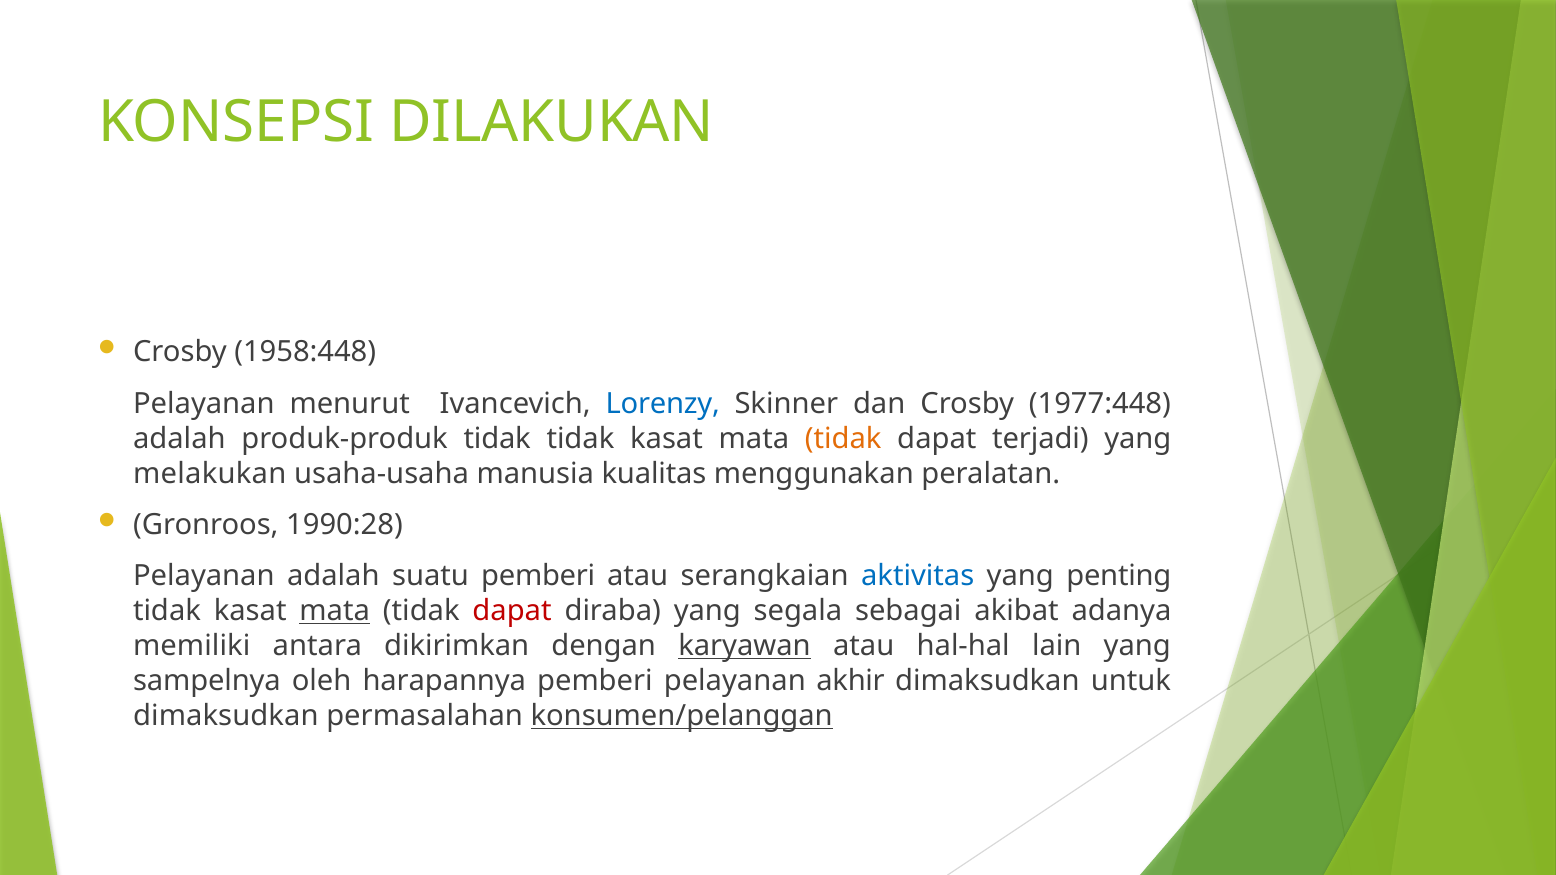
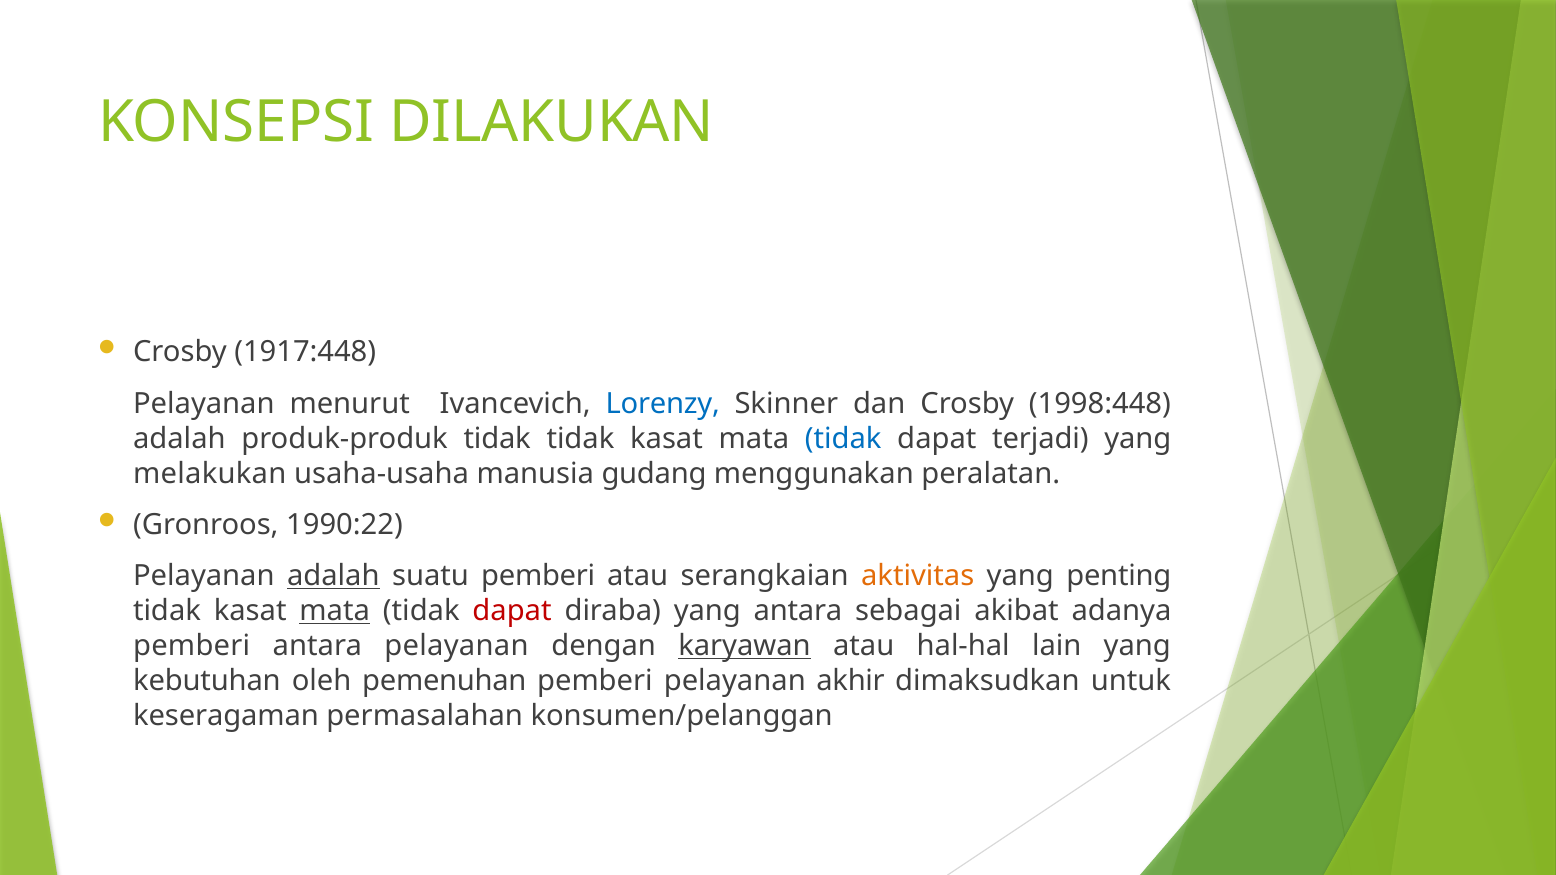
1958:448: 1958:448 -> 1917:448
1977:448: 1977:448 -> 1998:448
tidak at (843, 439) colour: orange -> blue
kualitas: kualitas -> gudang
1990:28: 1990:28 -> 1990:22
adalah at (333, 576) underline: none -> present
aktivitas colour: blue -> orange
yang segala: segala -> antara
memiliki at (192, 646): memiliki -> pemberi
antara dikirimkan: dikirimkan -> pelayanan
sampelnya: sampelnya -> kebutuhan
harapannya: harapannya -> pemenuhan
dimaksudkan at (226, 716): dimaksudkan -> keseragaman
konsumen/pelanggan underline: present -> none
